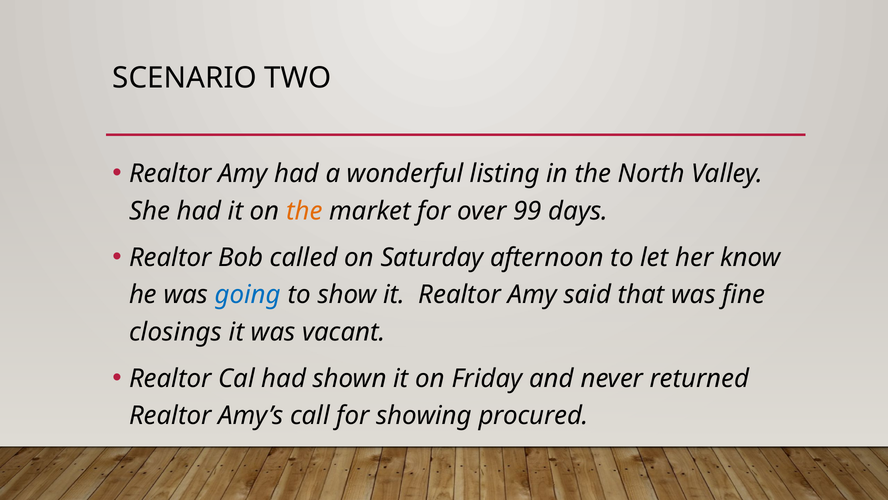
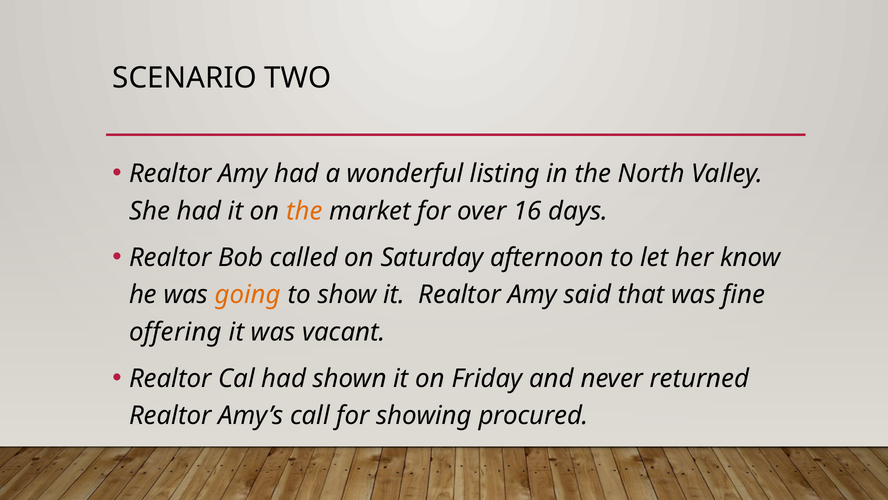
99: 99 -> 16
going colour: blue -> orange
closings: closings -> offering
